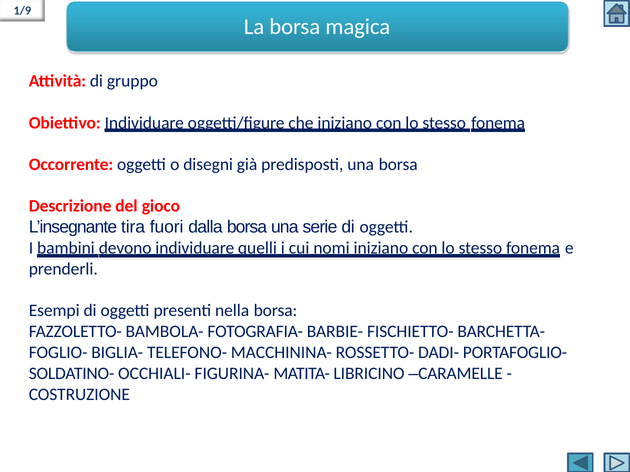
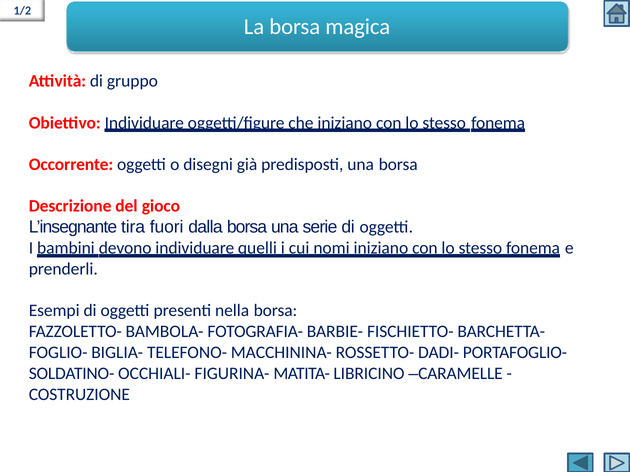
1/9: 1/9 -> 1/2
